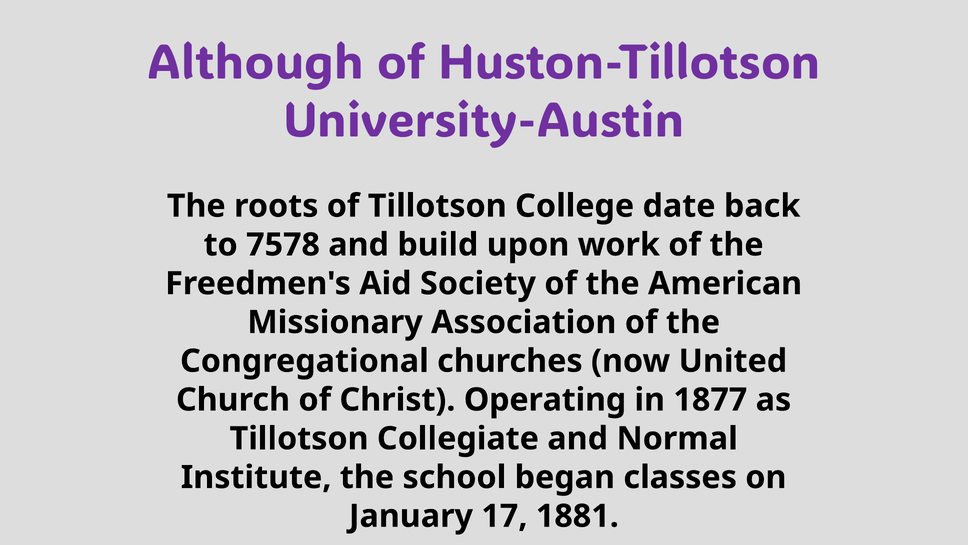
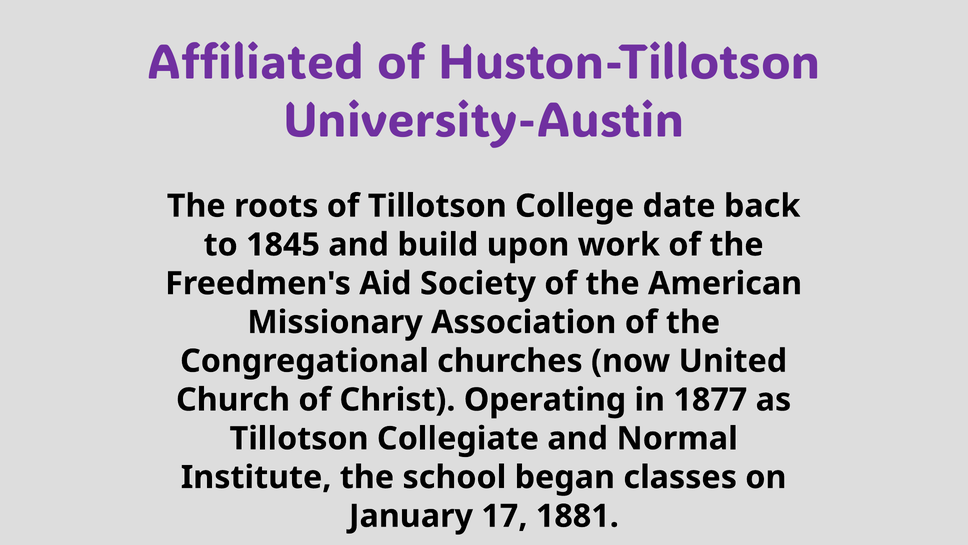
Although: Although -> Affiliated
7578: 7578 -> 1845
